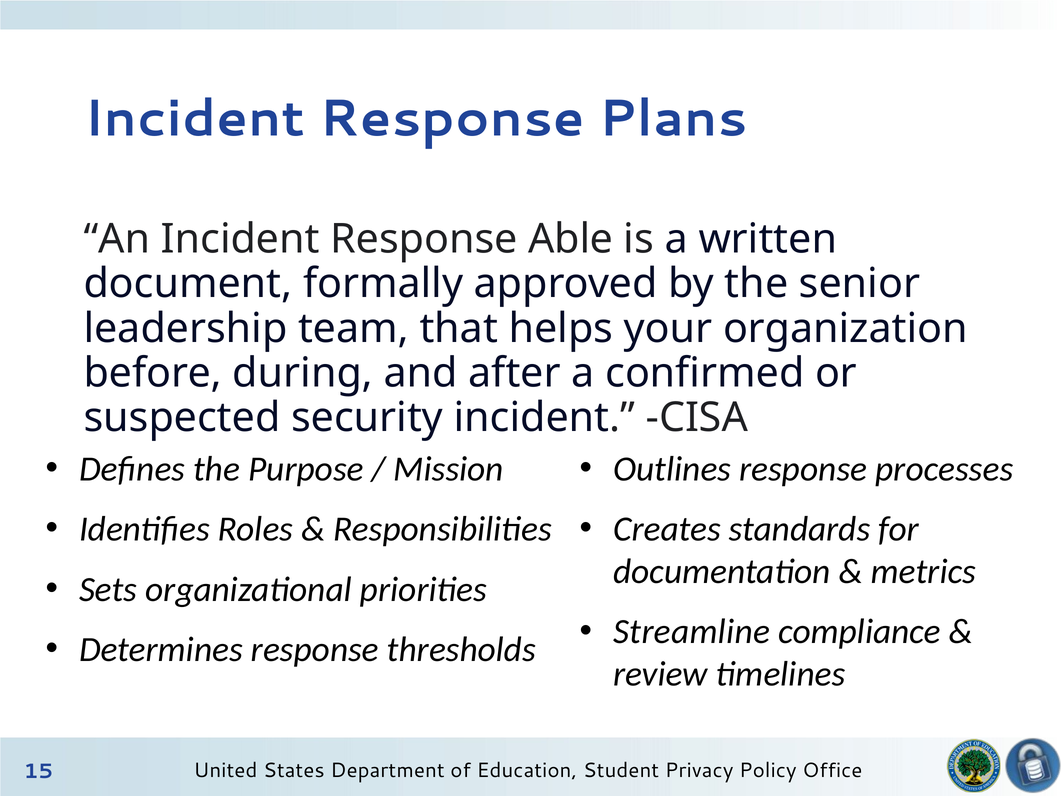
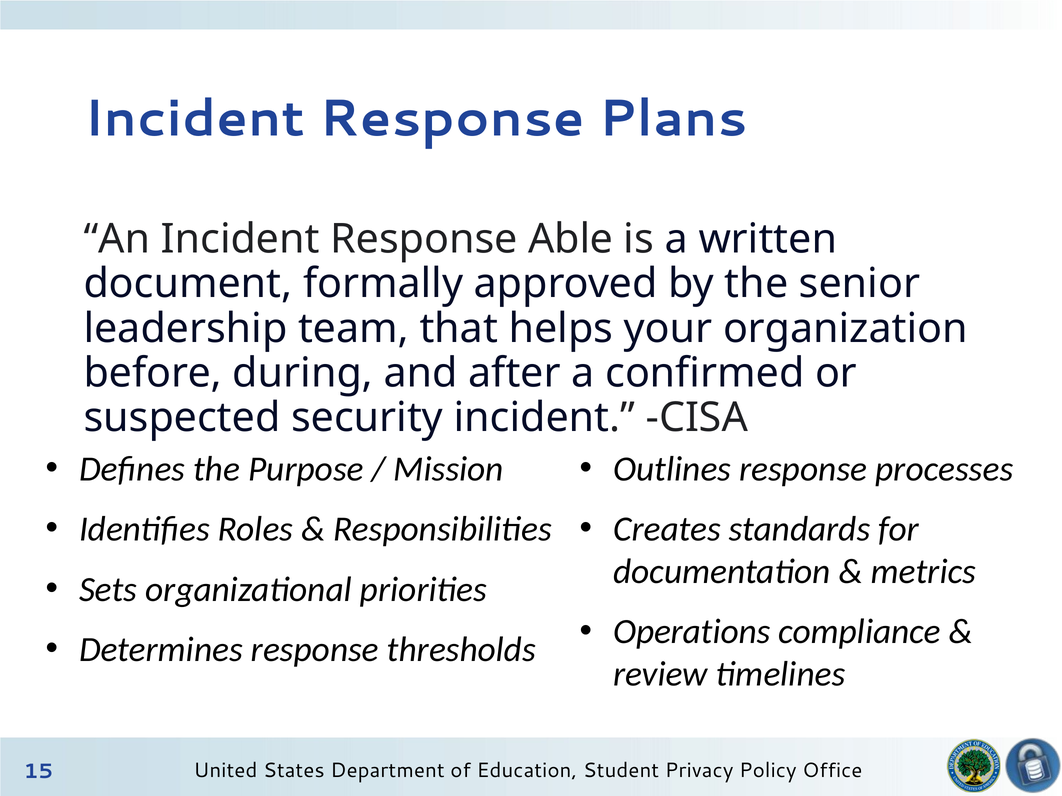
Streamline: Streamline -> Operations
